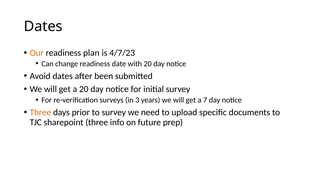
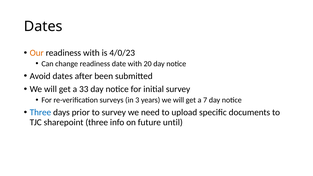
readiness plan: plan -> with
4/7/23: 4/7/23 -> 4/0/23
a 20: 20 -> 33
Three at (40, 112) colour: orange -> blue
prep: prep -> until
